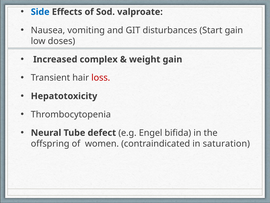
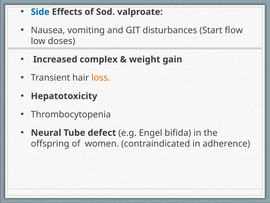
Start gain: gain -> flow
loss colour: red -> orange
saturation: saturation -> adherence
